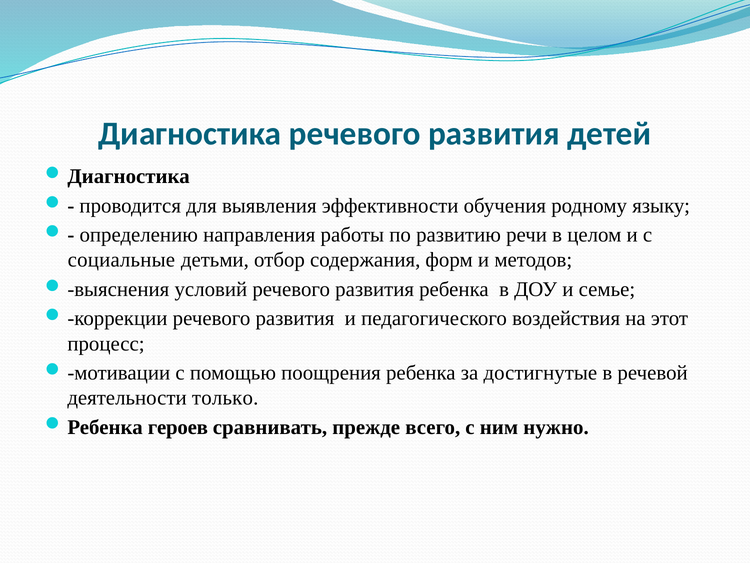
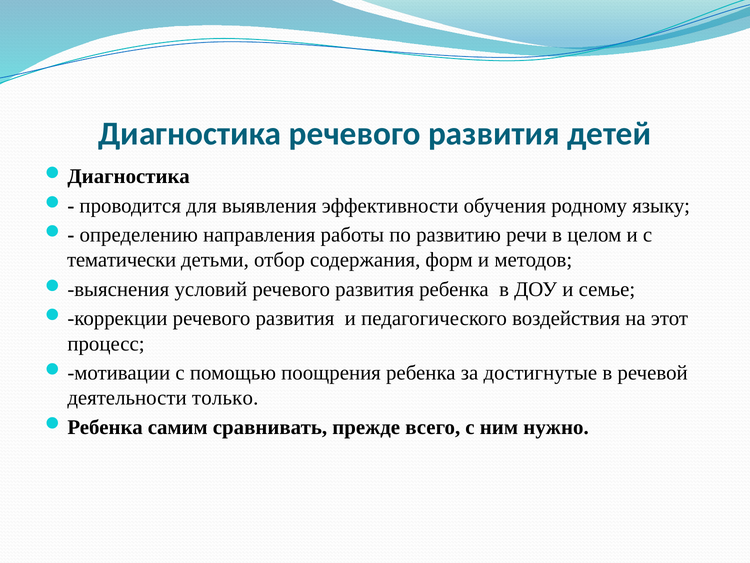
социальные: социальные -> тематически
героев: героев -> самим
